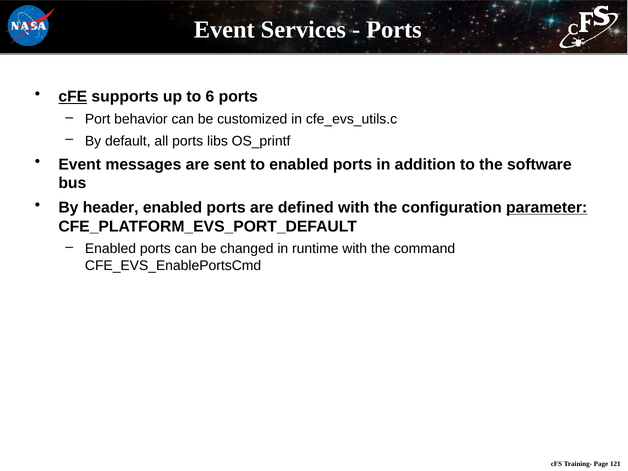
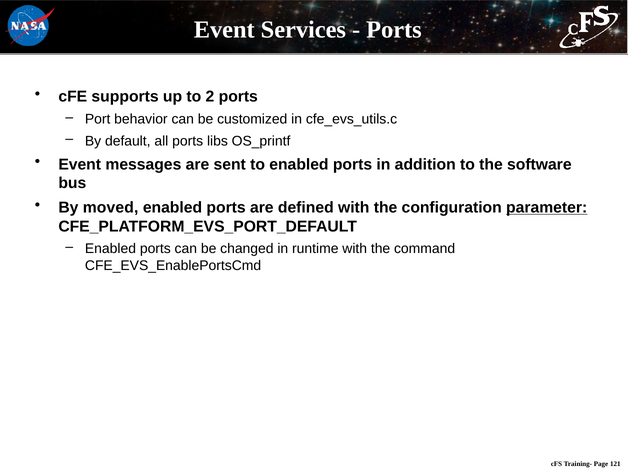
cFE underline: present -> none
6: 6 -> 2
header: header -> moved
